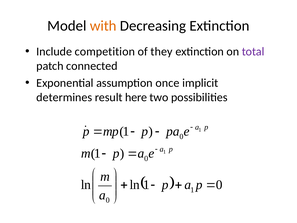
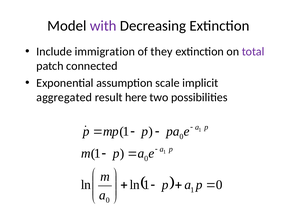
with colour: orange -> purple
competition: competition -> immigration
once: once -> scale
determines: determines -> aggregated
